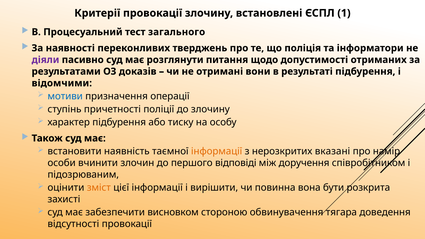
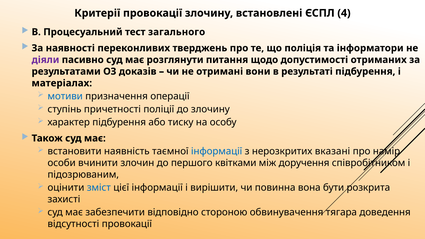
1: 1 -> 4
відомчими: відомчими -> матеріалах
інформації at (217, 151) colour: orange -> blue
відповіді: відповіді -> квітками
зміст colour: orange -> blue
висновком: висновком -> відповідно
